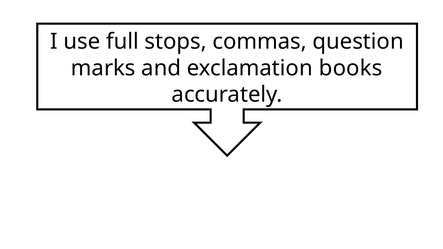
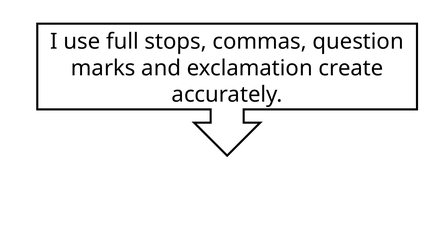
books: books -> create
